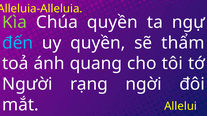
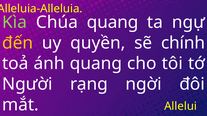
Chúa quyền: quyền -> quang
đến colour: light blue -> yellow
thẩm: thẩm -> chính
